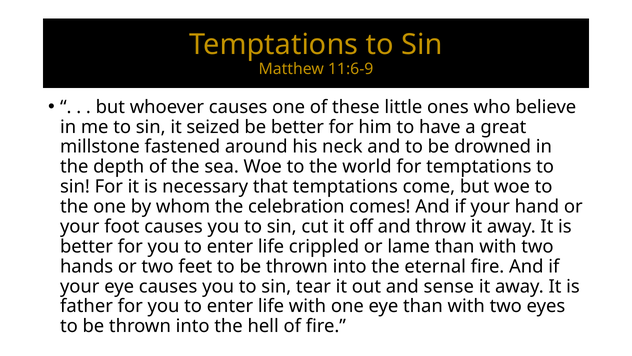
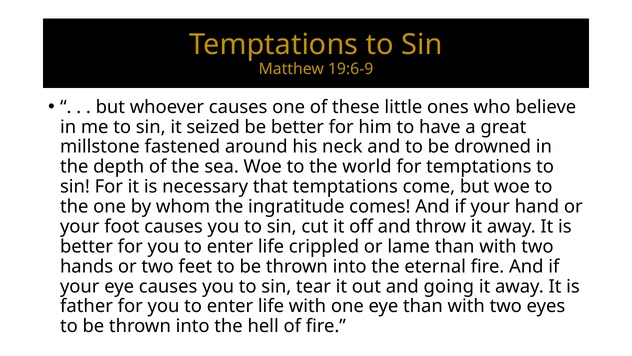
11:6-9: 11:6-9 -> 19:6-9
celebration: celebration -> ingratitude
sense: sense -> going
